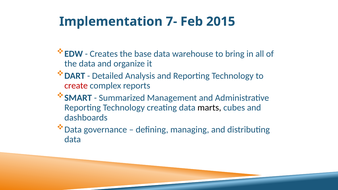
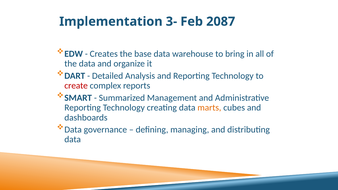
7-: 7- -> 3-
2015: 2015 -> 2087
marts colour: black -> orange
